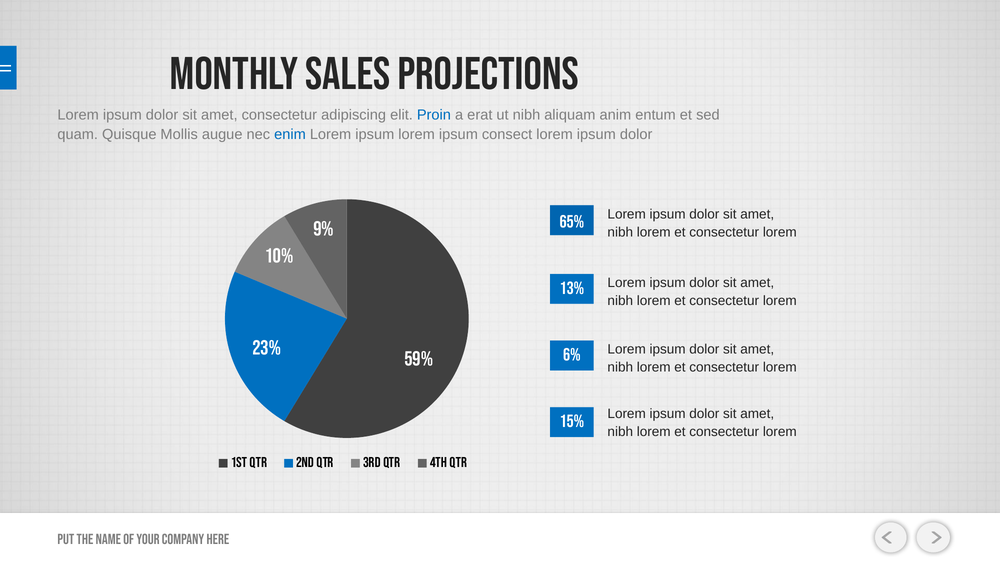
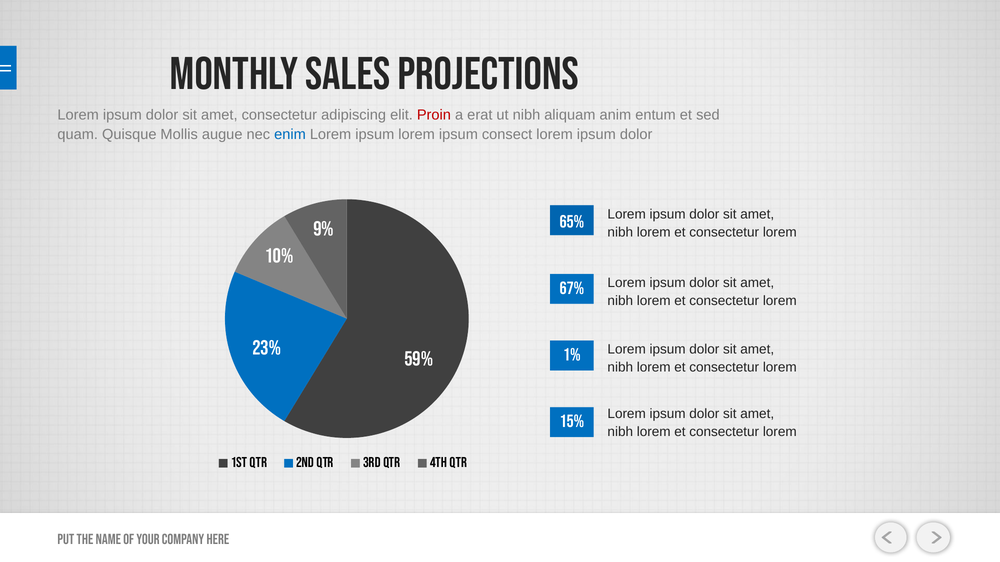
Proin colour: blue -> red
13%: 13% -> 67%
6%: 6% -> 1%
